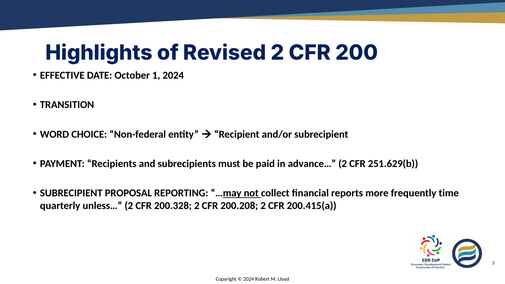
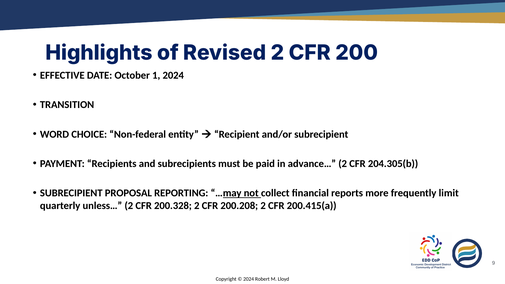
251.629(b: 251.629(b -> 204.305(b
time: time -> limit
